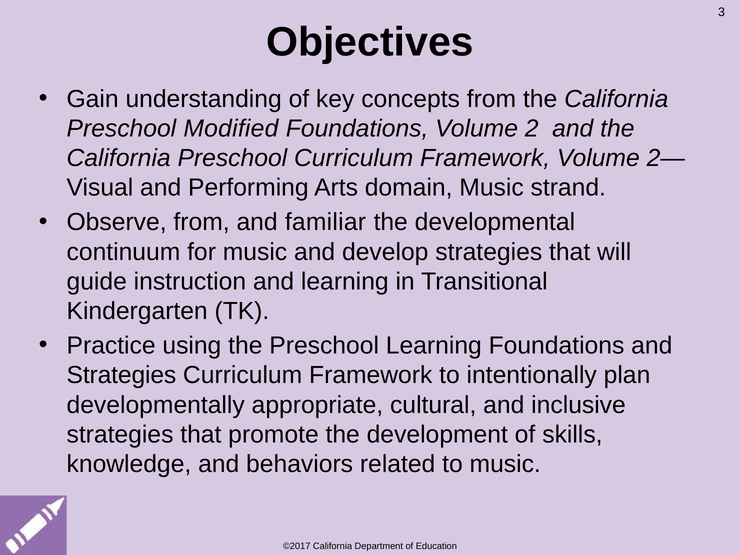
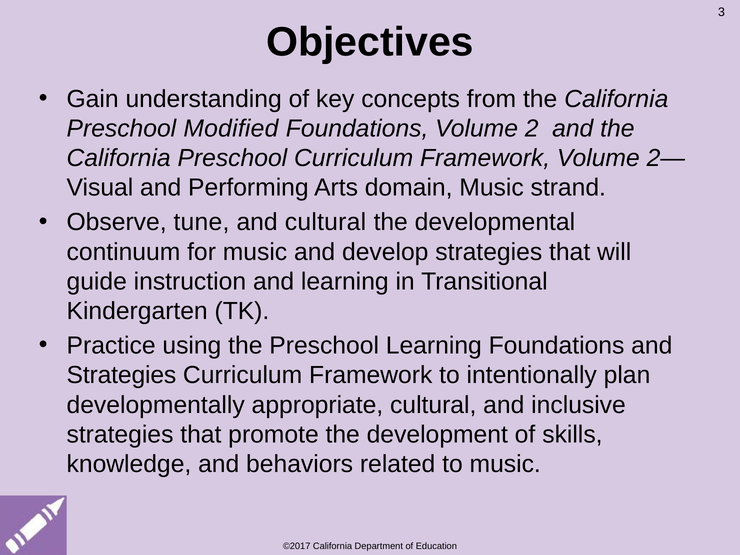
Observe from: from -> tune
and familiar: familiar -> cultural
